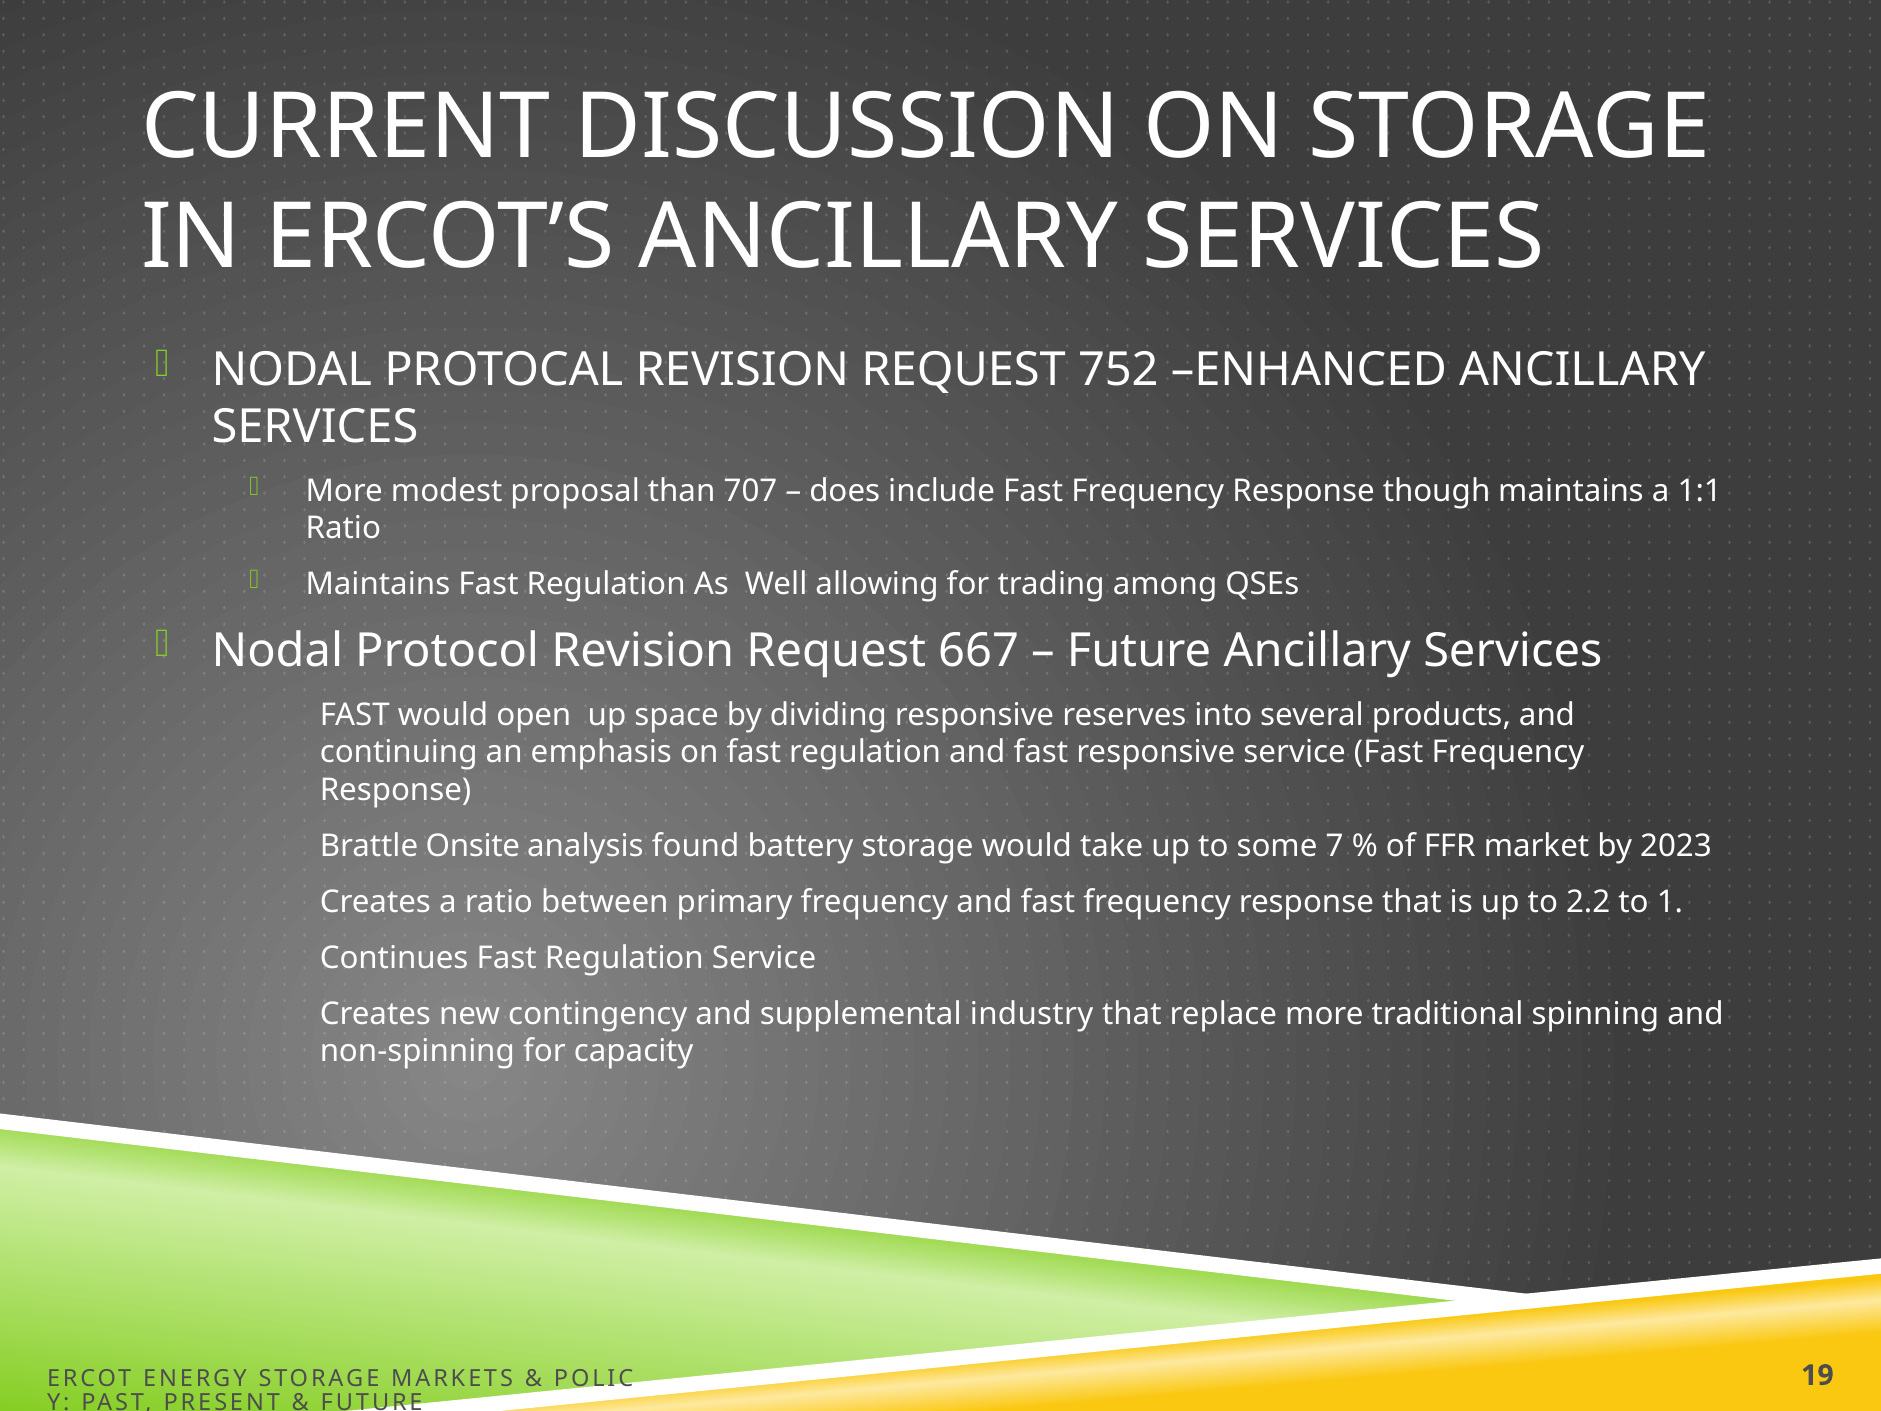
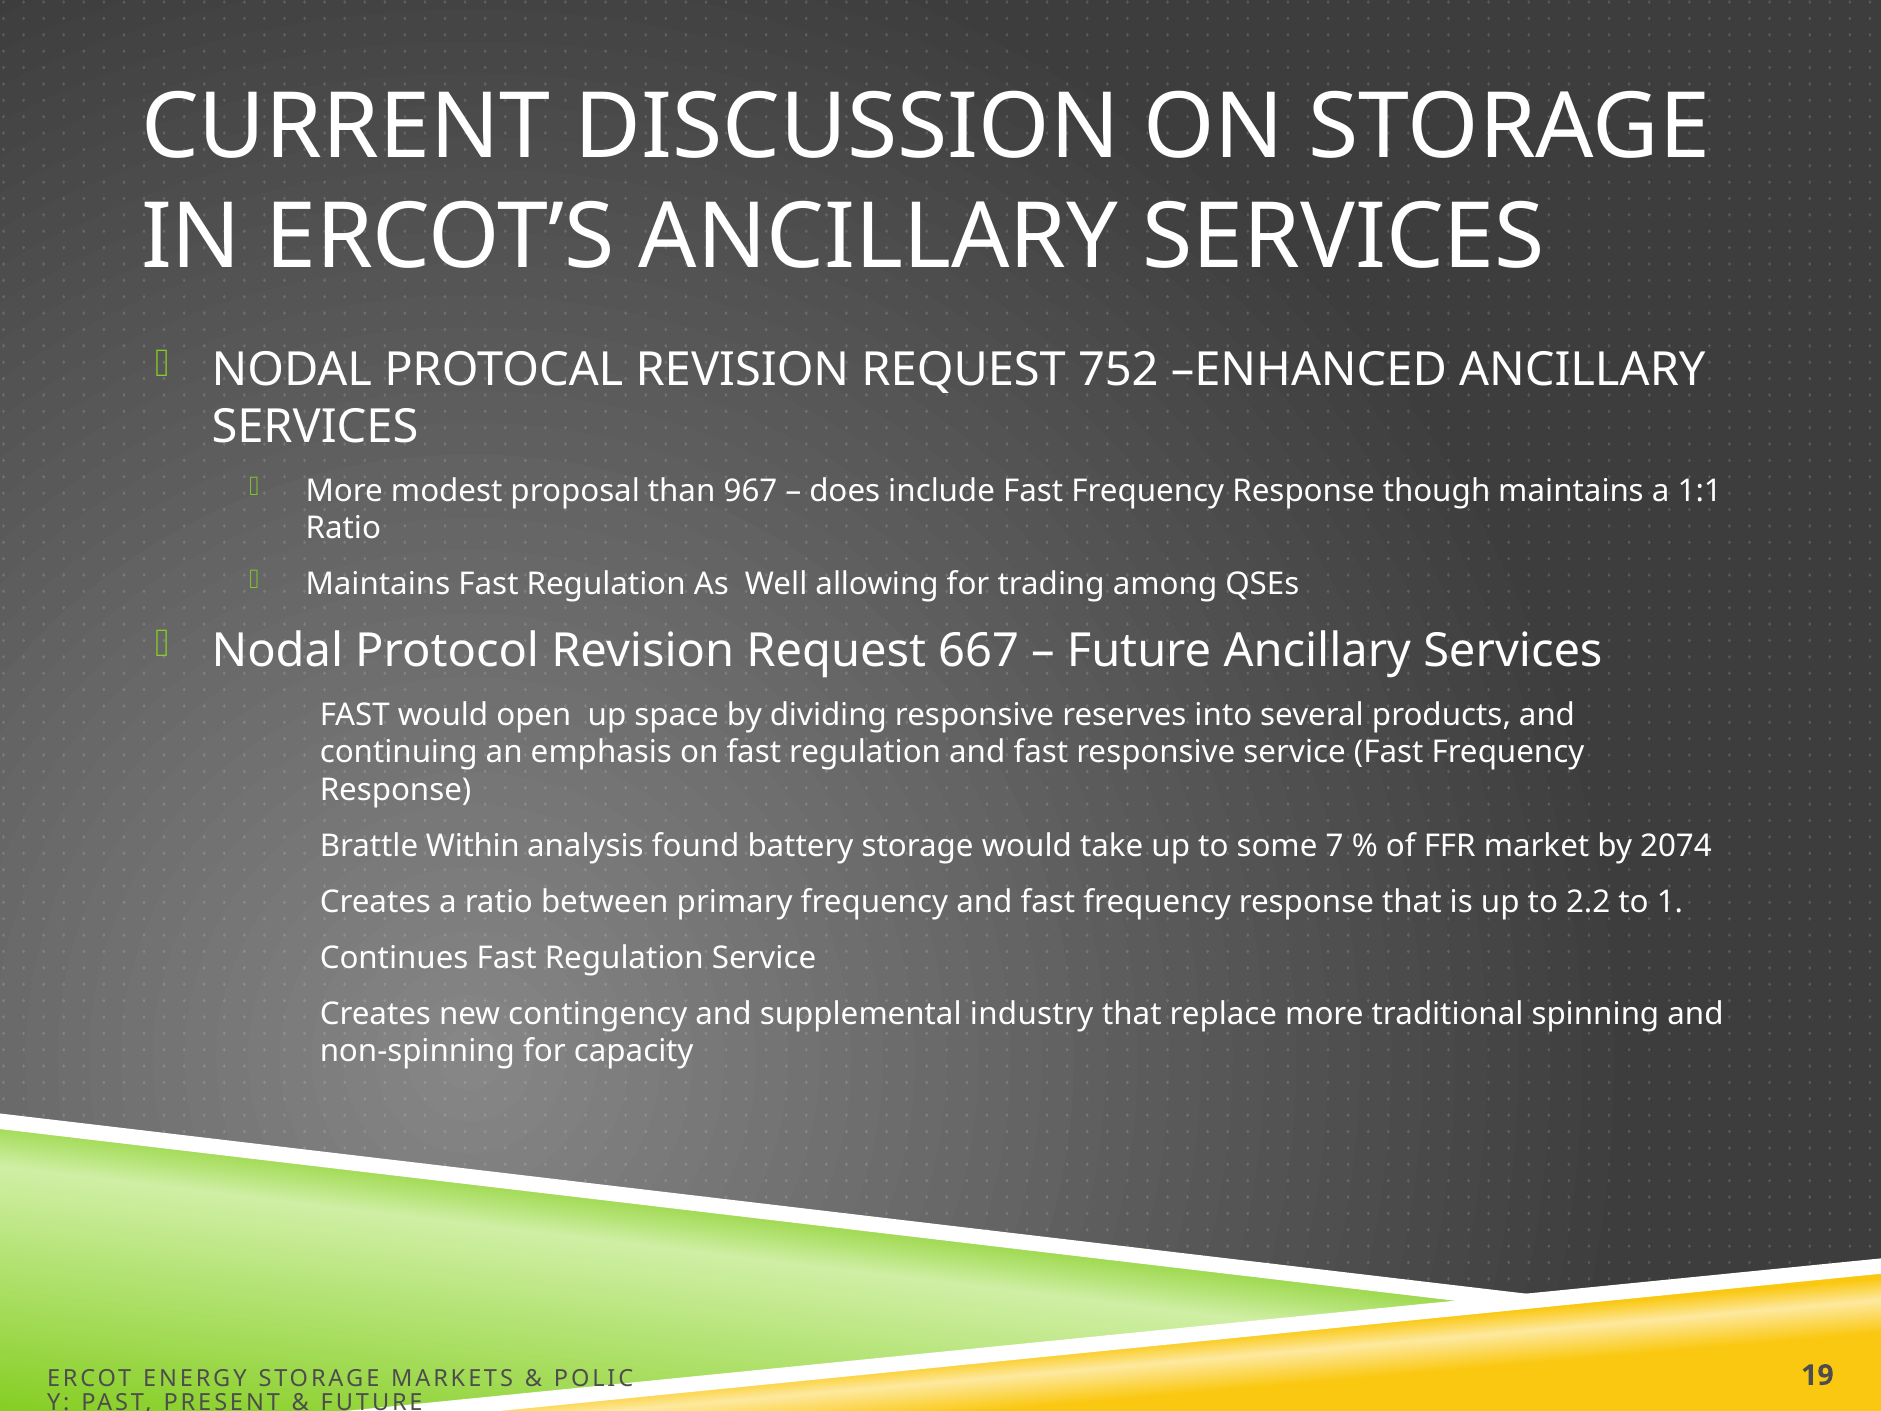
707: 707 -> 967
Onsite: Onsite -> Within
2023: 2023 -> 2074
